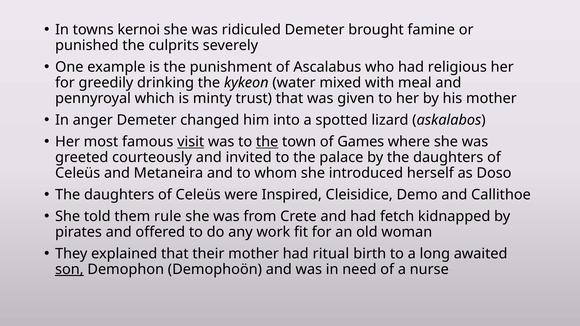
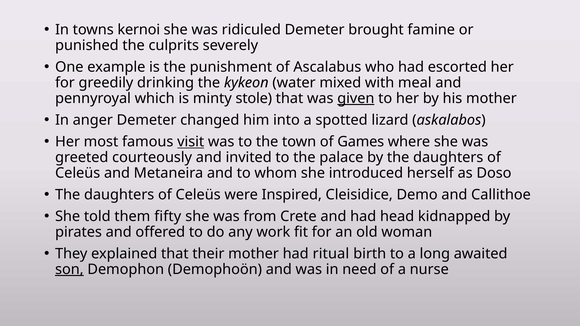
religious: religious -> escorted
trust: trust -> stole
given underline: none -> present
the at (267, 142) underline: present -> none
rule: rule -> fifty
fetch: fetch -> head
